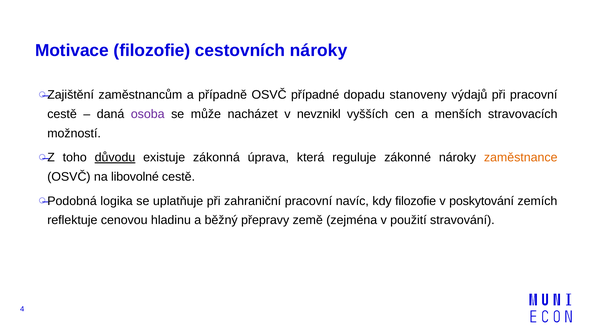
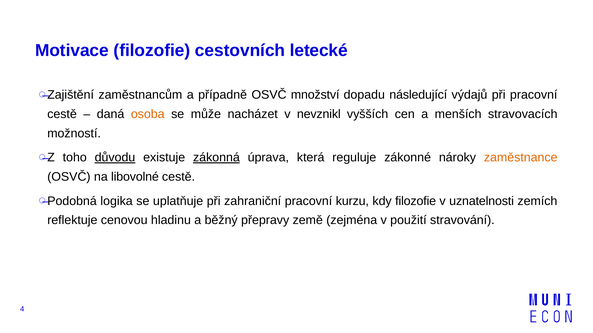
cestovních nároky: nároky -> letecké
případné: případné -> množství
stanoveny: stanoveny -> následující
osoba colour: purple -> orange
zákonná underline: none -> present
navíc: navíc -> kurzu
poskytování: poskytování -> uznatelnosti
